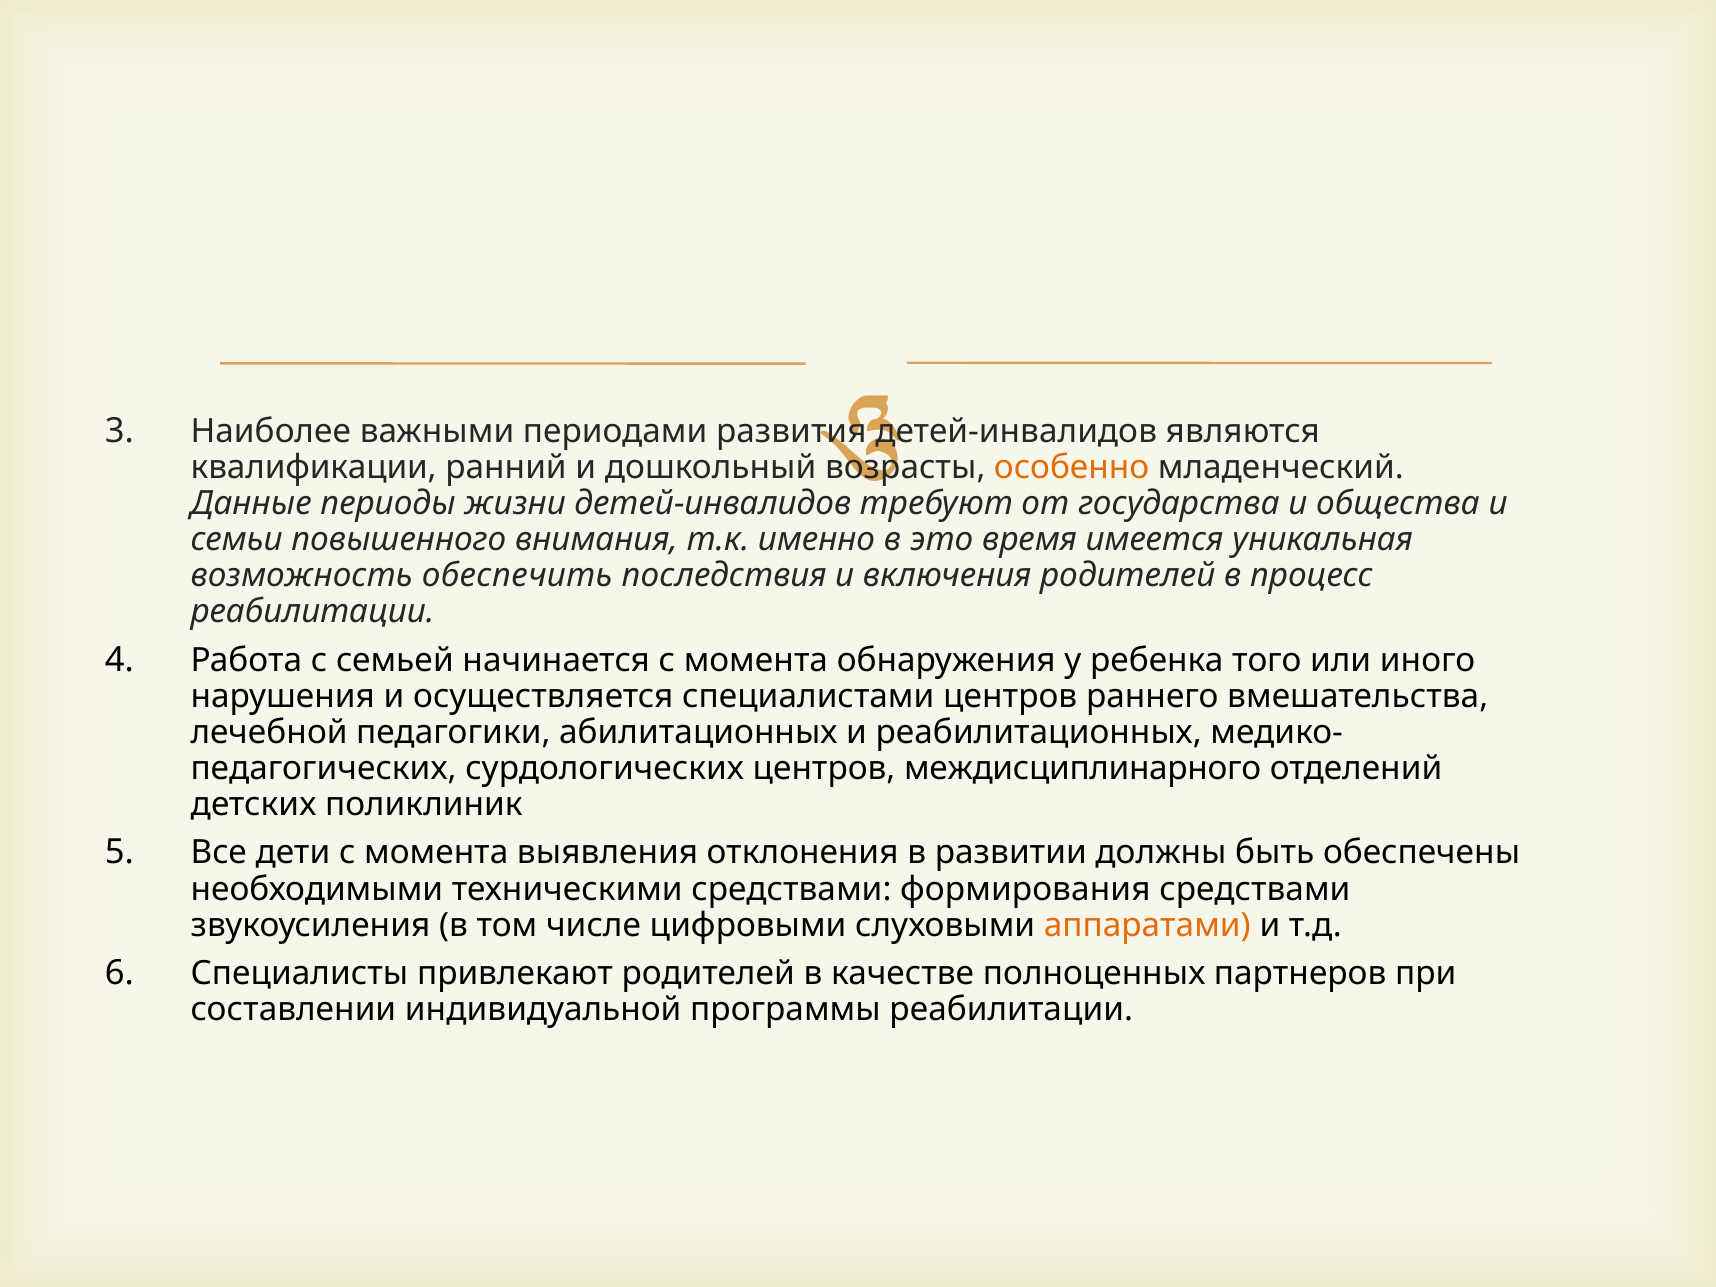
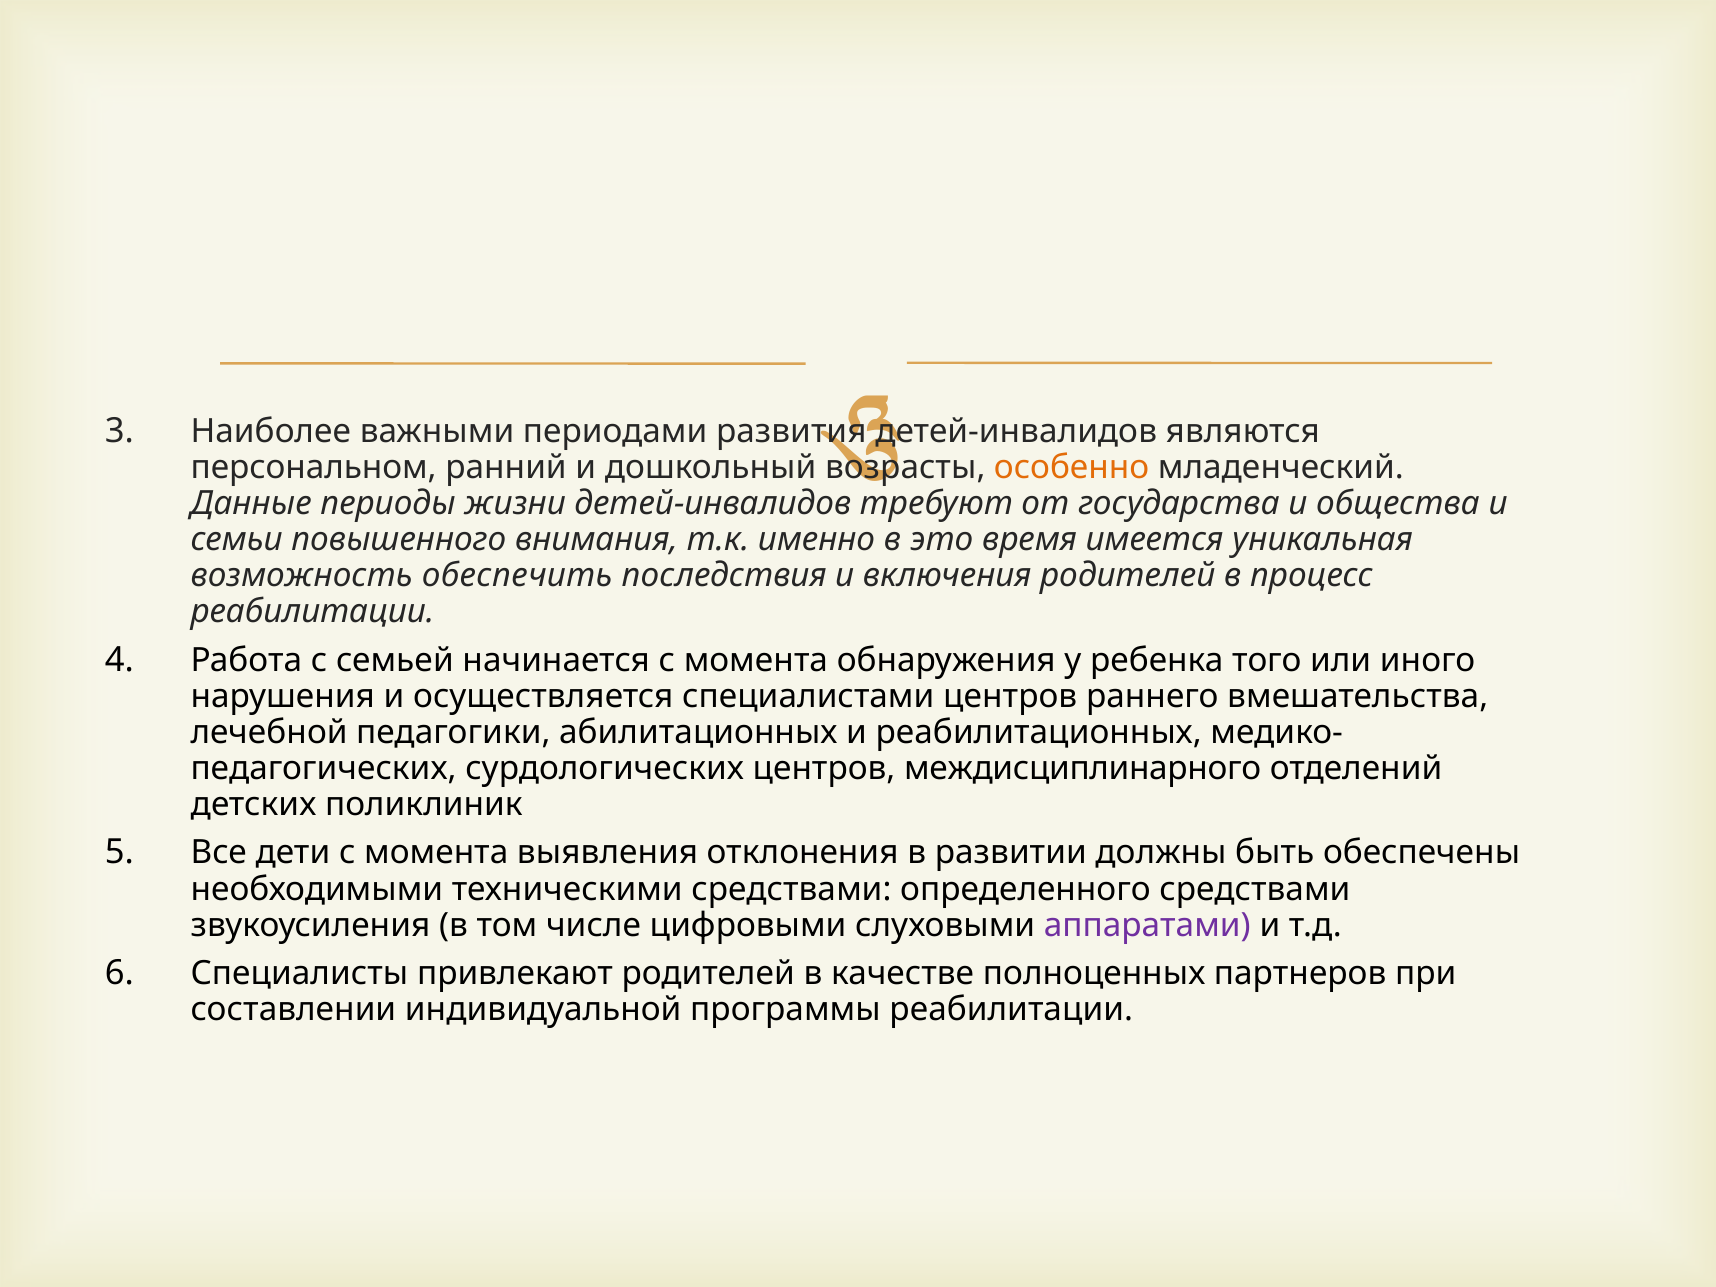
квалификации: квалификации -> персональном
формирования: формирования -> определенного
аппаратами colour: orange -> purple
